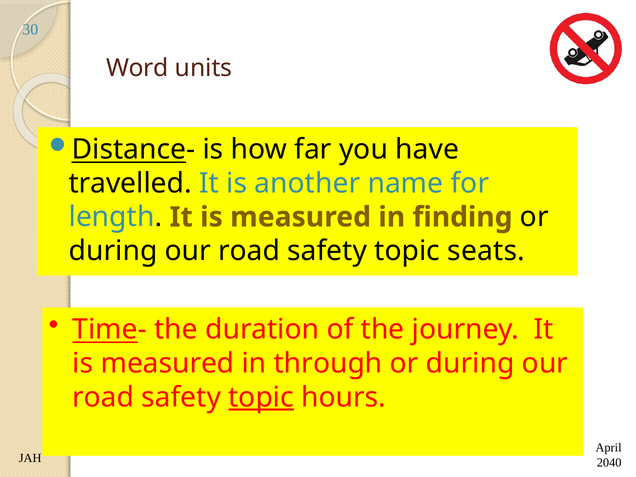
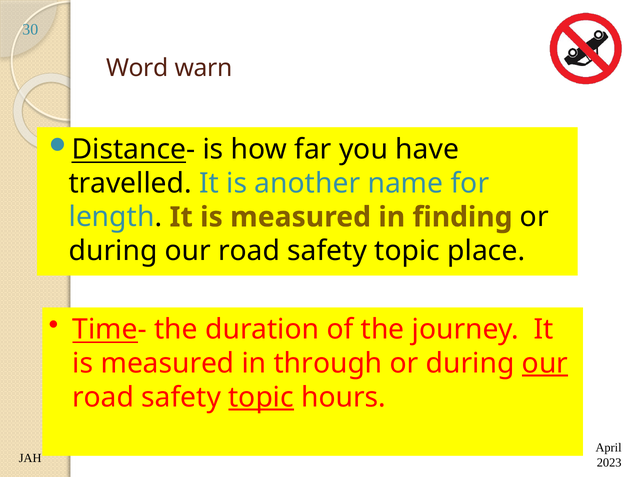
units: units -> warn
seats: seats -> place
our at (545, 363) underline: none -> present
2040: 2040 -> 2023
